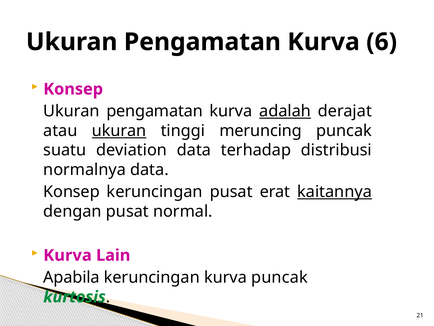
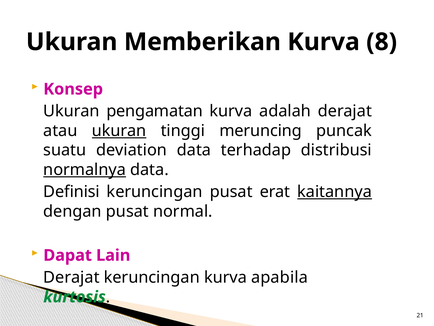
Pengamatan at (202, 42): Pengamatan -> Memberikan
6: 6 -> 8
adalah underline: present -> none
normalnya underline: none -> present
Konsep at (72, 192): Konsep -> Definisi
Kurva at (68, 255): Kurva -> Dapat
Apabila at (72, 277): Apabila -> Derajat
kurva puncak: puncak -> apabila
